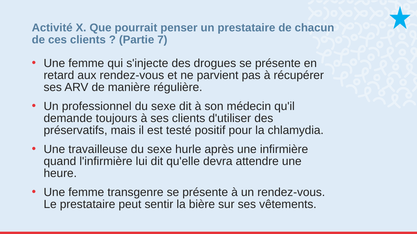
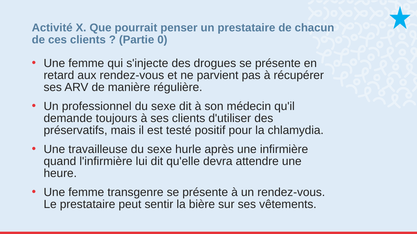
7: 7 -> 0
